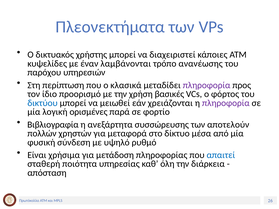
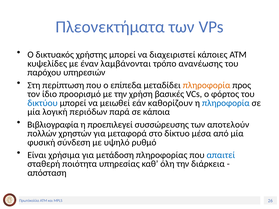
κλασικά: κλασικά -> επίπεδα
πληροφορία at (207, 85) colour: purple -> orange
χρειάζονται: χρειάζονται -> καθορίζουν
πληροφορία at (226, 103) colour: purple -> blue
ορισμένες: ορισμένες -> περιόδων
φορτίο: φορτίο -> κάποια
ανεξάρτητα: ανεξάρτητα -> προεπιλεγεί
